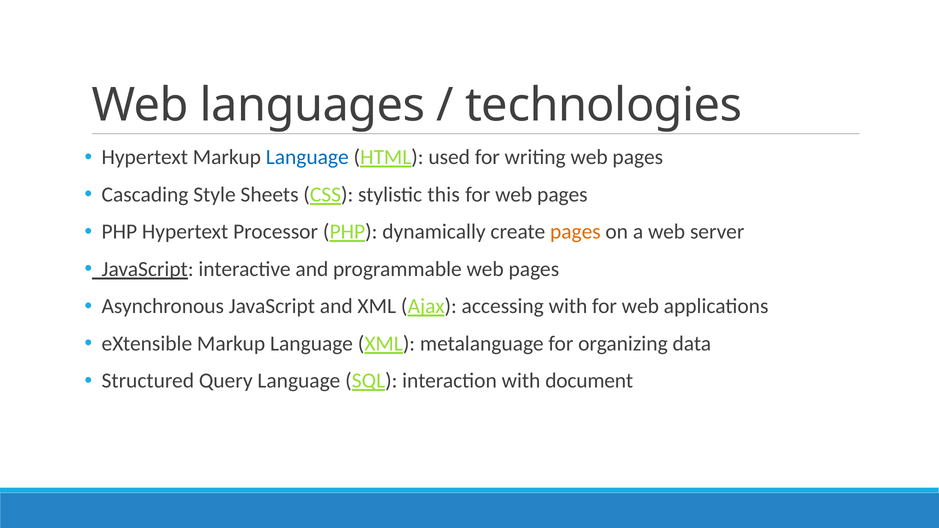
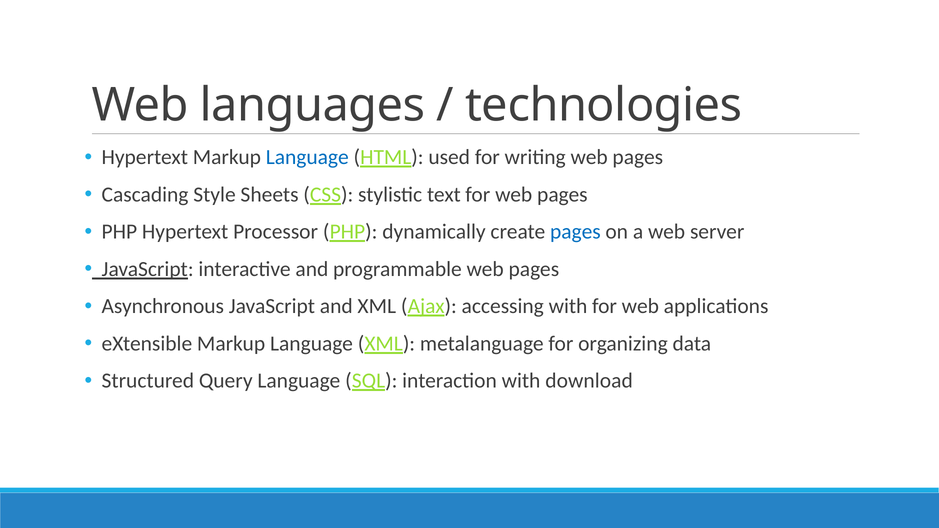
this: this -> text
pages at (575, 232) colour: orange -> blue
document: document -> download
